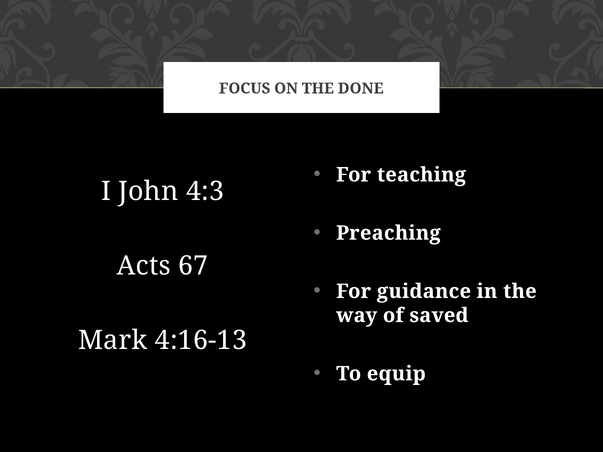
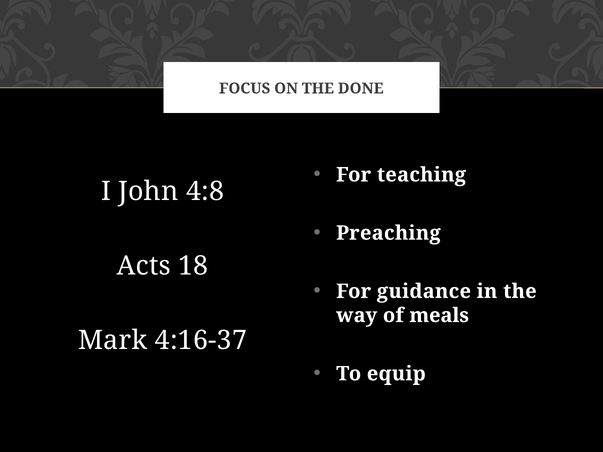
4:3: 4:3 -> 4:8
67: 67 -> 18
saved: saved -> meals
4:16-13: 4:16-13 -> 4:16-37
